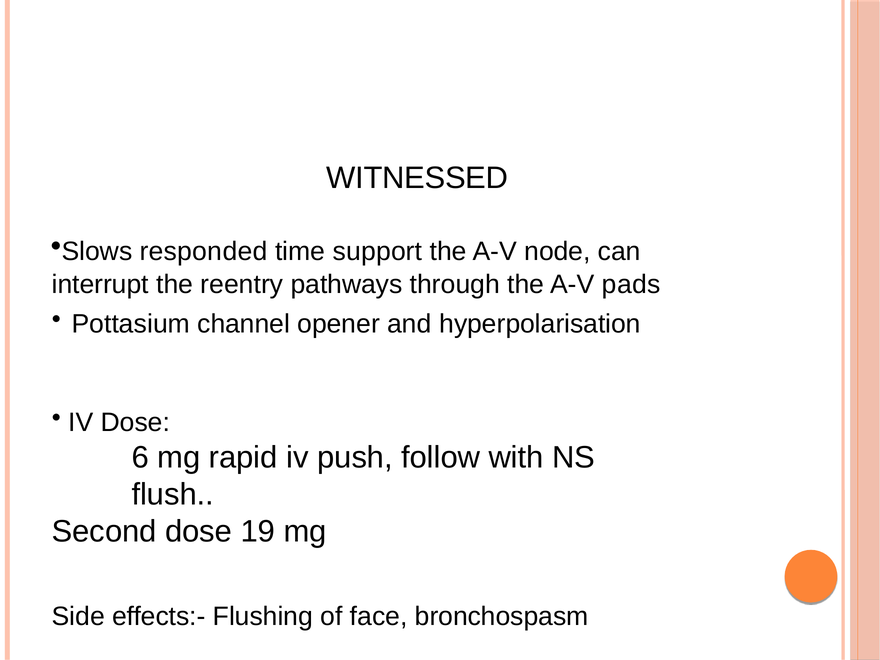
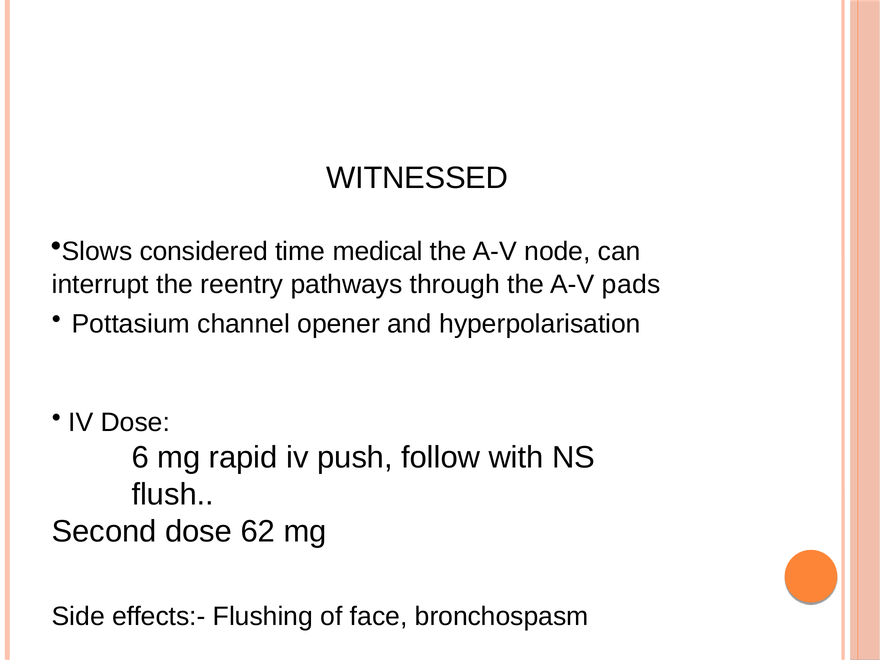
responded: responded -> considered
support: support -> medical
19: 19 -> 62
